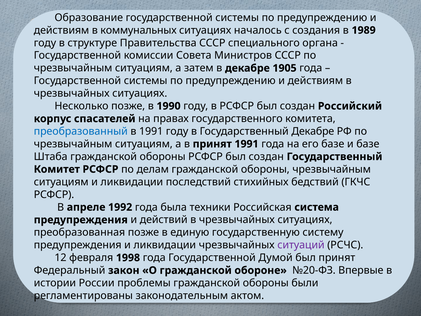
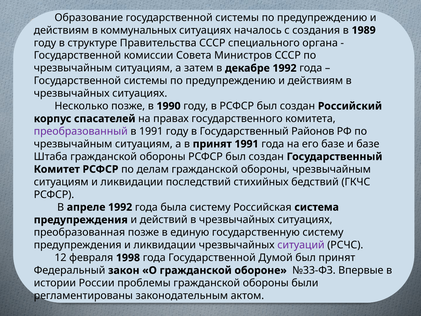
декабре 1905: 1905 -> 1992
преобразованный colour: blue -> purple
Государственный Декабре: Декабре -> Районов
была техники: техники -> систему
№20-ФЗ: №20-ФЗ -> №33-ФЗ
